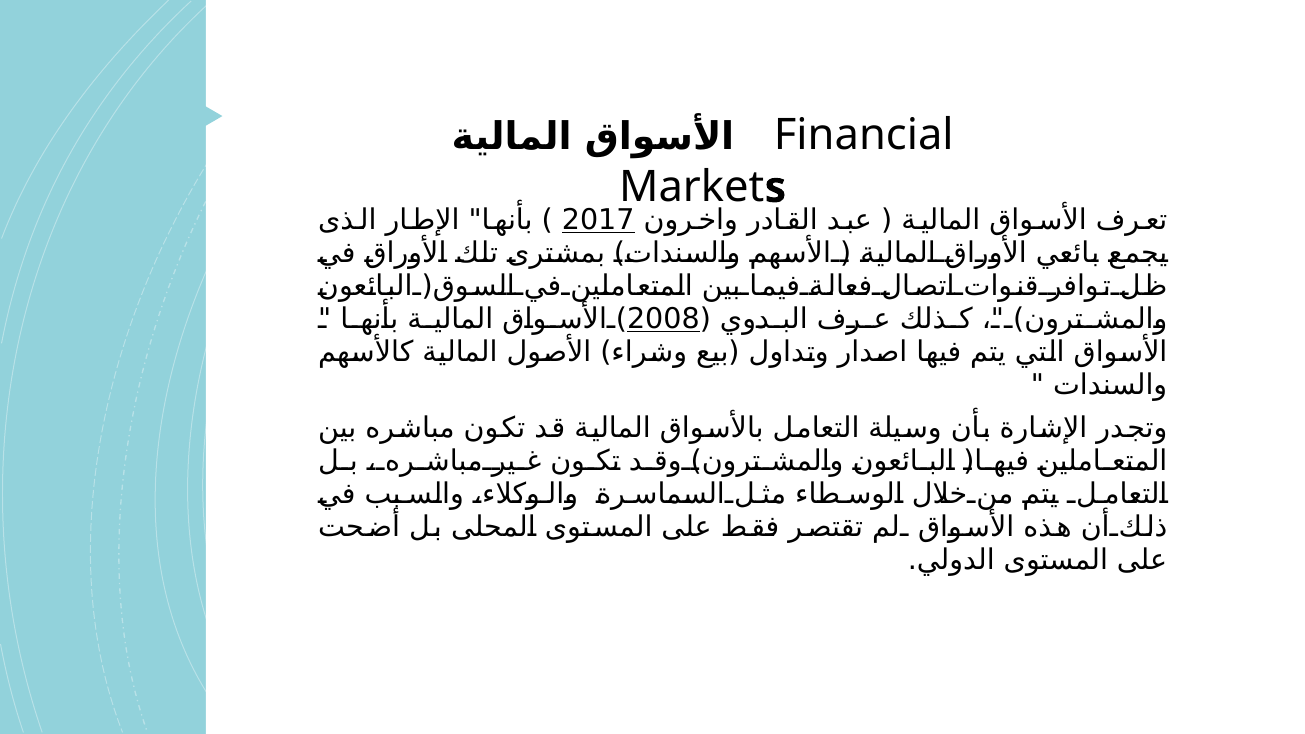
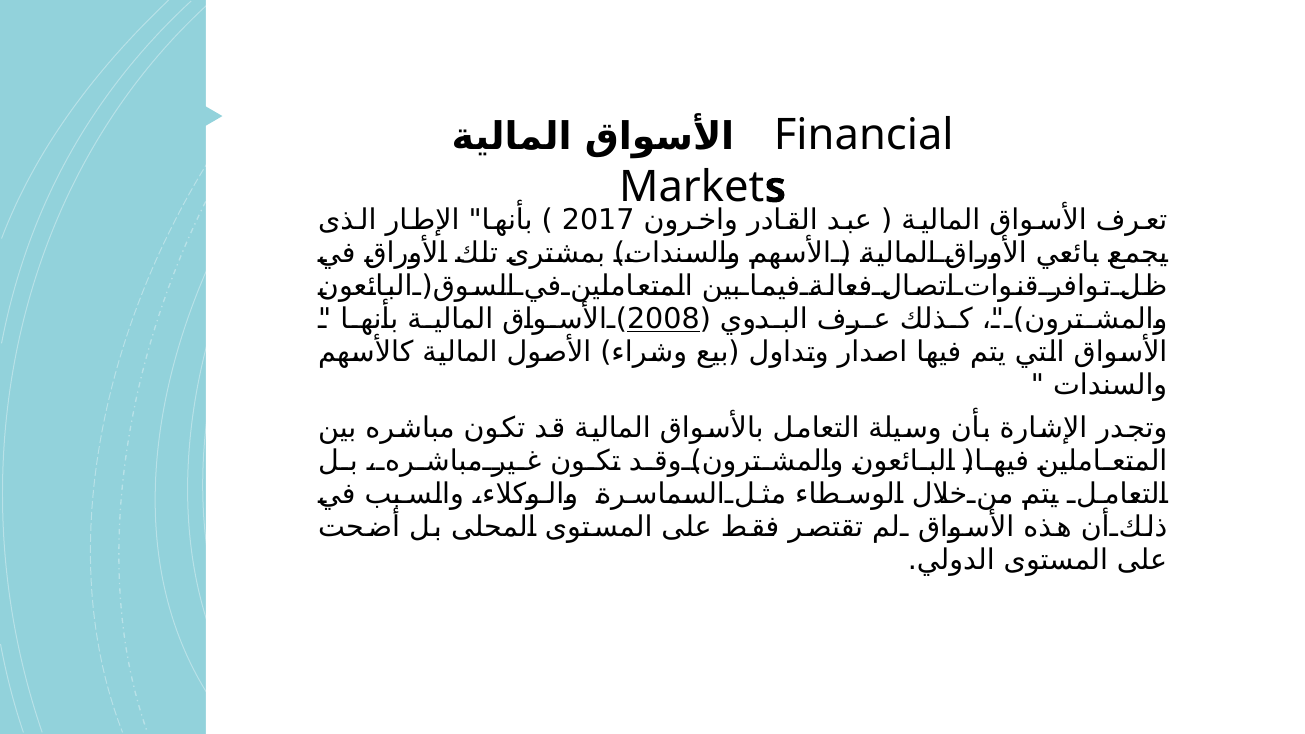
2017 underline: present -> none
